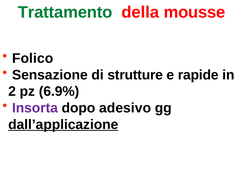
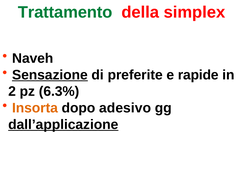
mousse: mousse -> simplex
Folico: Folico -> Naveh
Sensazione underline: none -> present
strutture: strutture -> preferite
6.9%: 6.9% -> 6.3%
Insorta colour: purple -> orange
